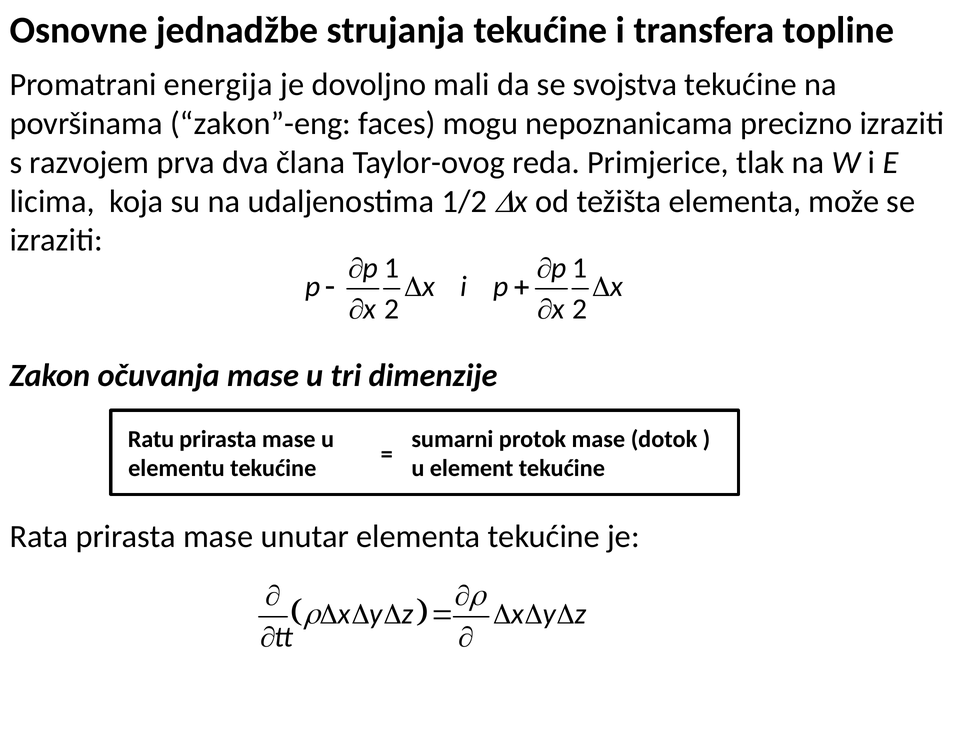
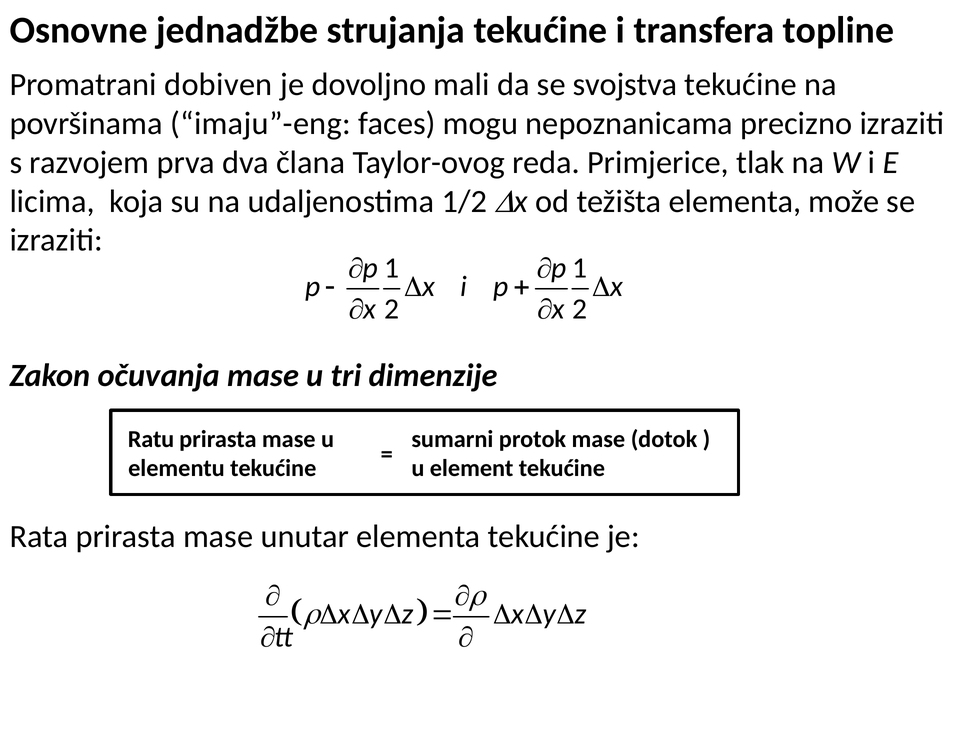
energija: energija -> dobiven
zakon”-eng: zakon”-eng -> imaju”-eng
